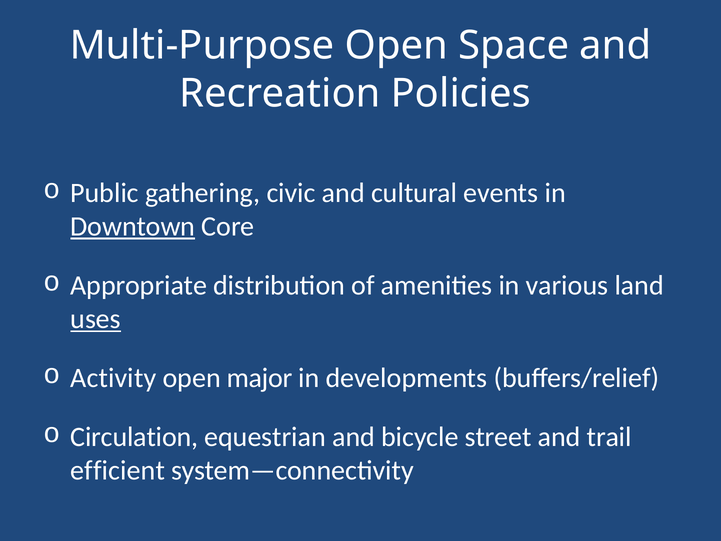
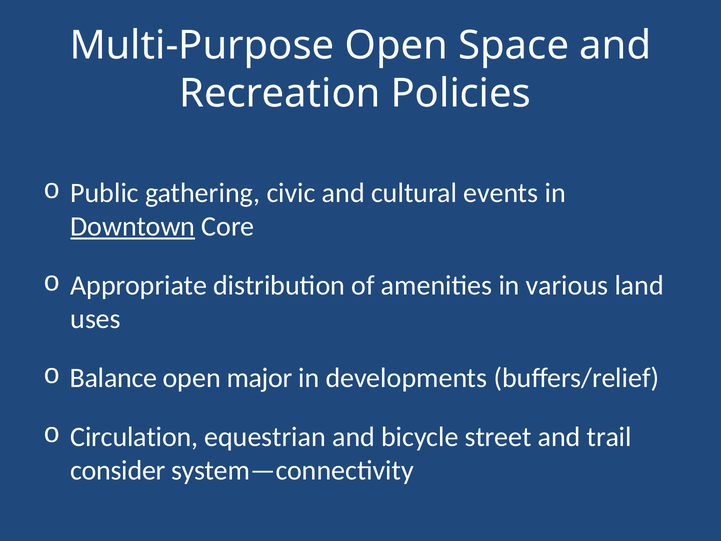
uses underline: present -> none
Activity: Activity -> Balance
efficient: efficient -> consider
